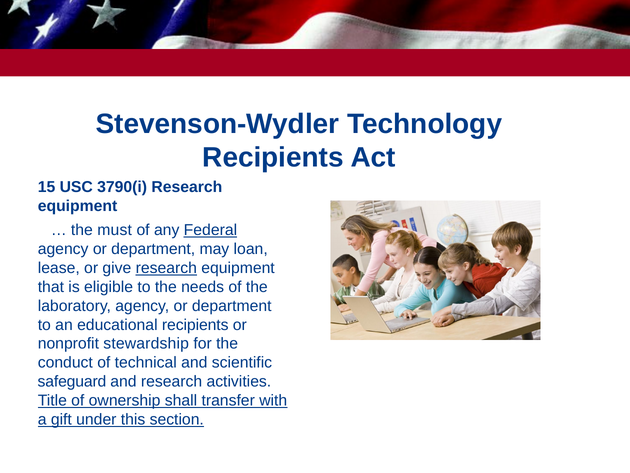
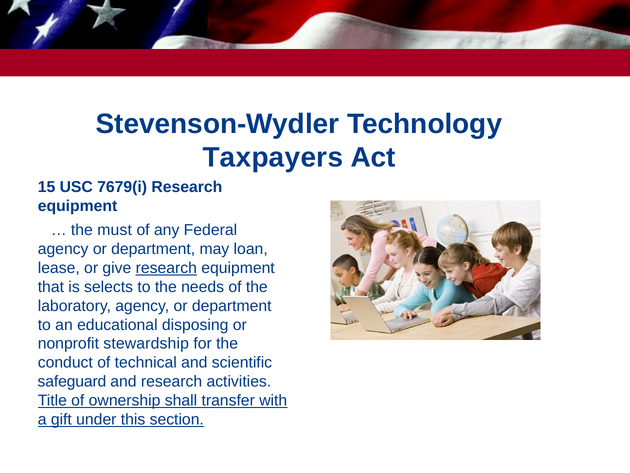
Recipients at (273, 157): Recipients -> Taxpayers
3790(i: 3790(i -> 7679(i
Federal underline: present -> none
eligible: eligible -> selects
educational recipients: recipients -> disposing
